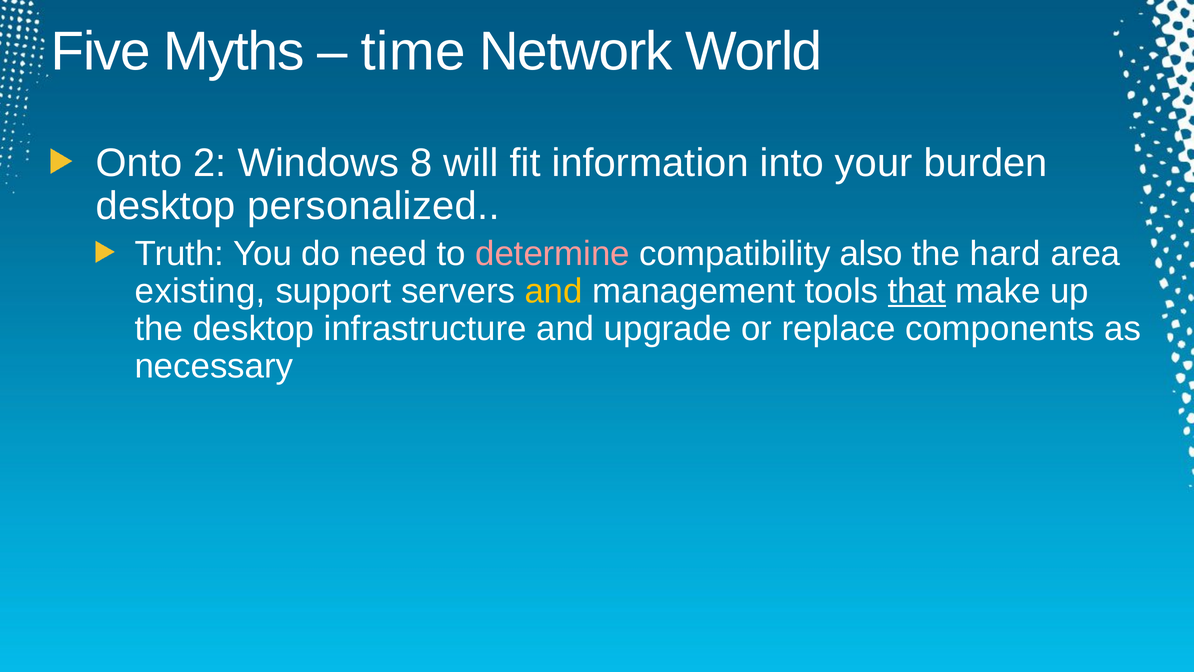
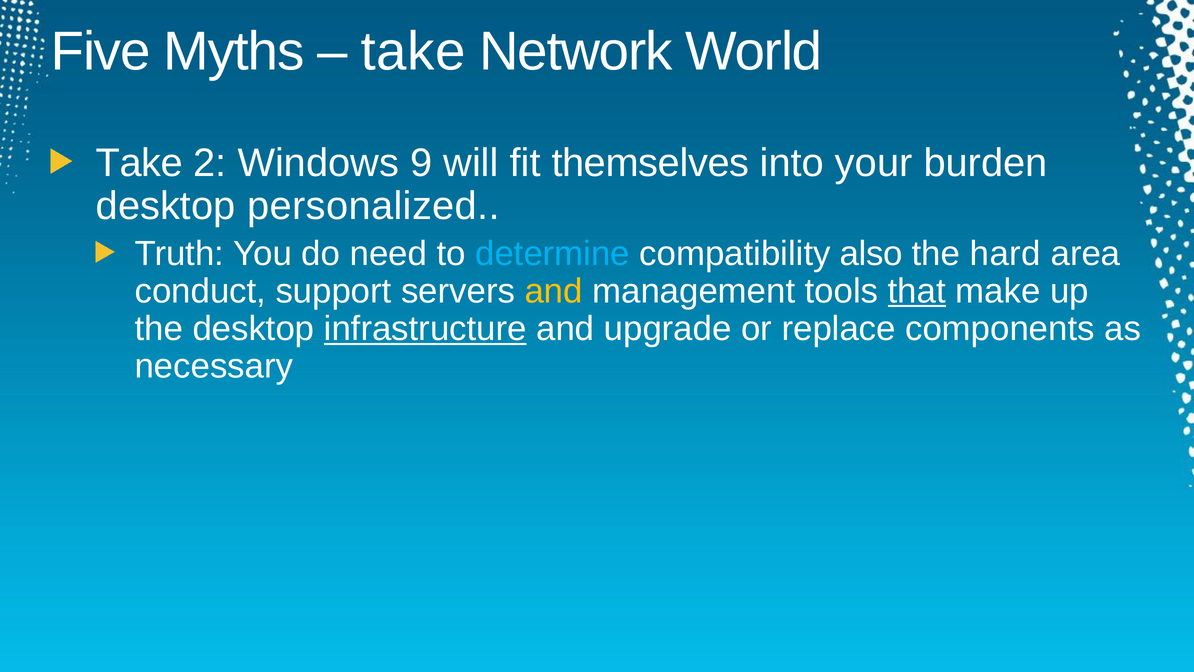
time at (413, 52): time -> take
Onto at (139, 163): Onto -> Take
8: 8 -> 9
information: information -> themselves
determine colour: pink -> light blue
existing: existing -> conduct
infrastructure underline: none -> present
